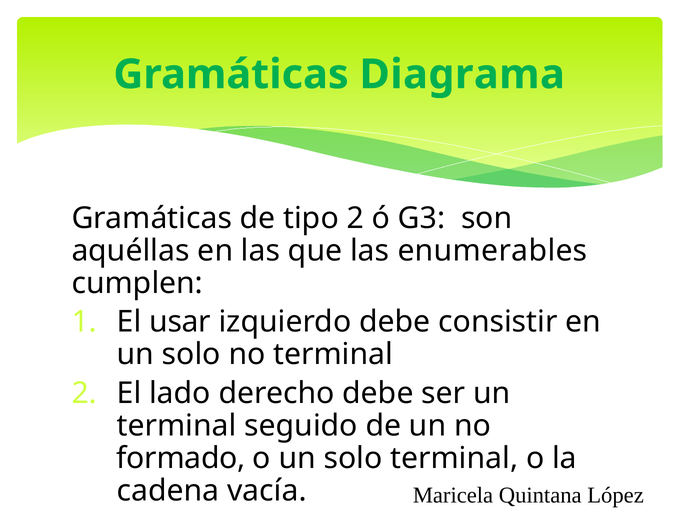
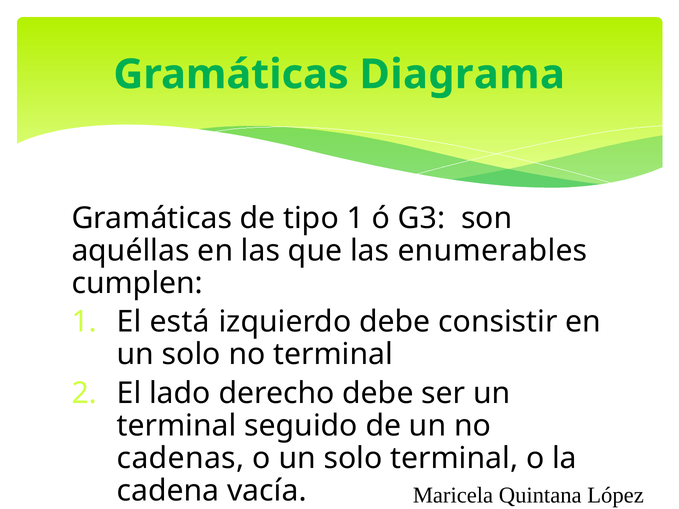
tipo 2: 2 -> 1
usar: usar -> está
formado: formado -> cadenas
